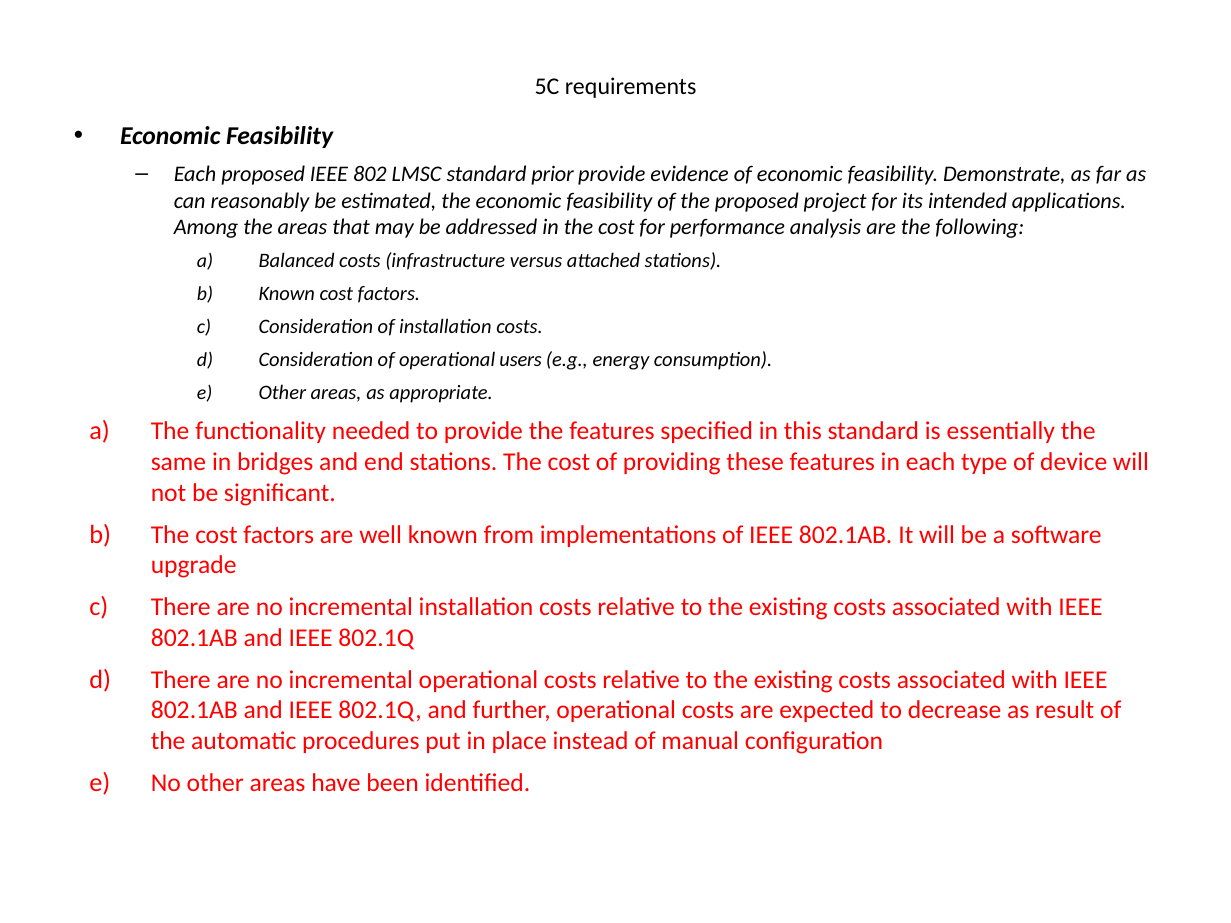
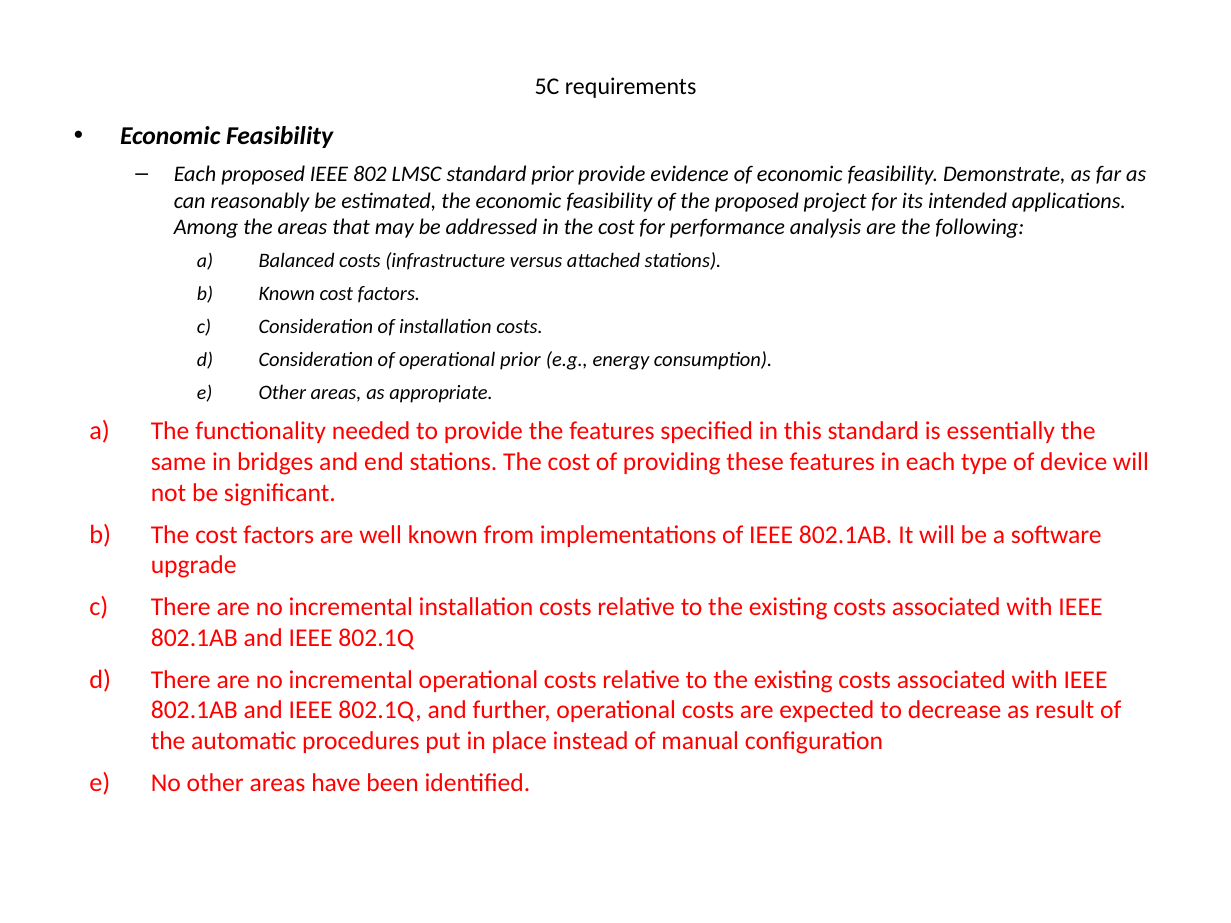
operational users: users -> prior
